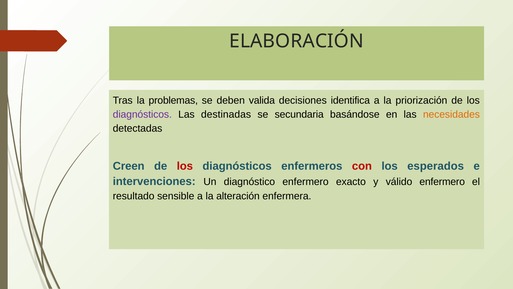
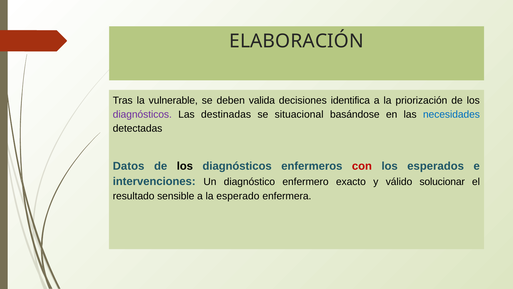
problemas: problemas -> vulnerable
secundaria: secundaria -> situacional
necesidades colour: orange -> blue
Creen: Creen -> Datos
los at (185, 166) colour: red -> black
válido enfermero: enfermero -> solucionar
alteración: alteración -> esperado
